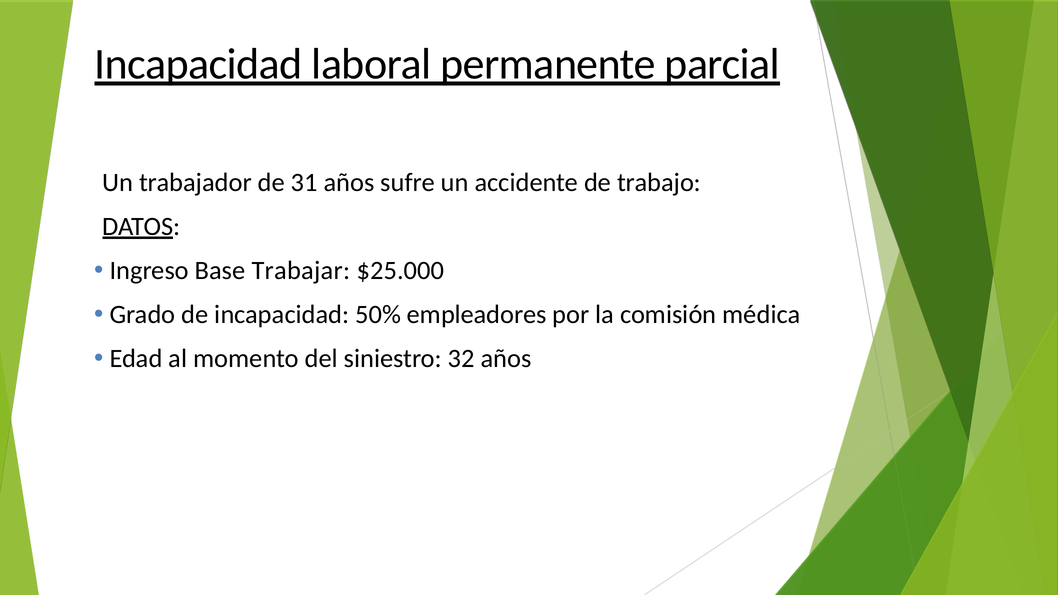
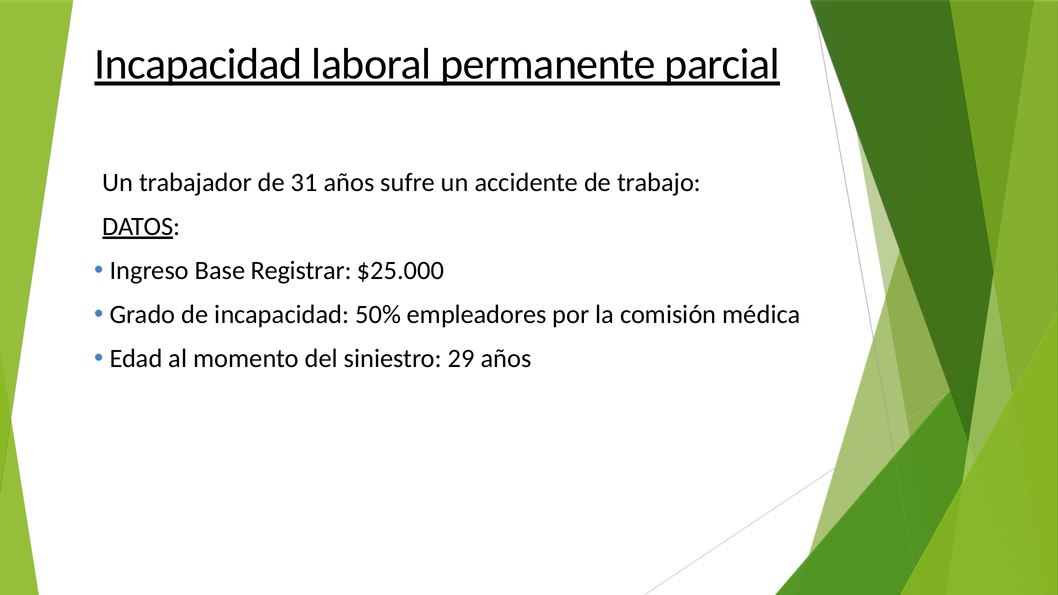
Trabajar: Trabajar -> Registrar
32: 32 -> 29
